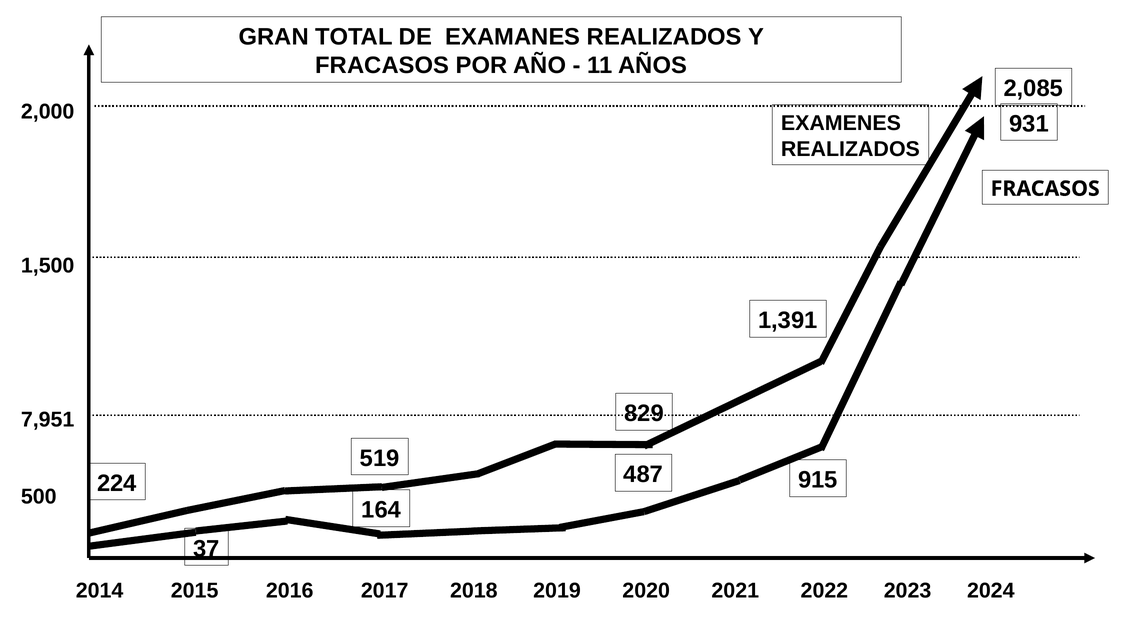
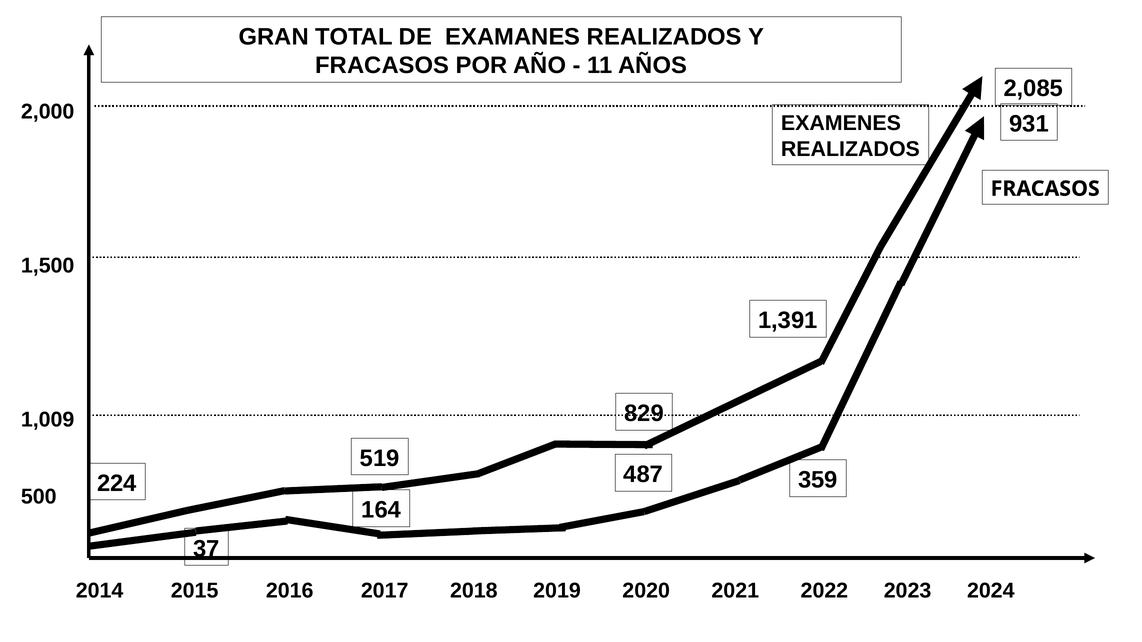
7,951: 7,951 -> 1,009
915: 915 -> 359
